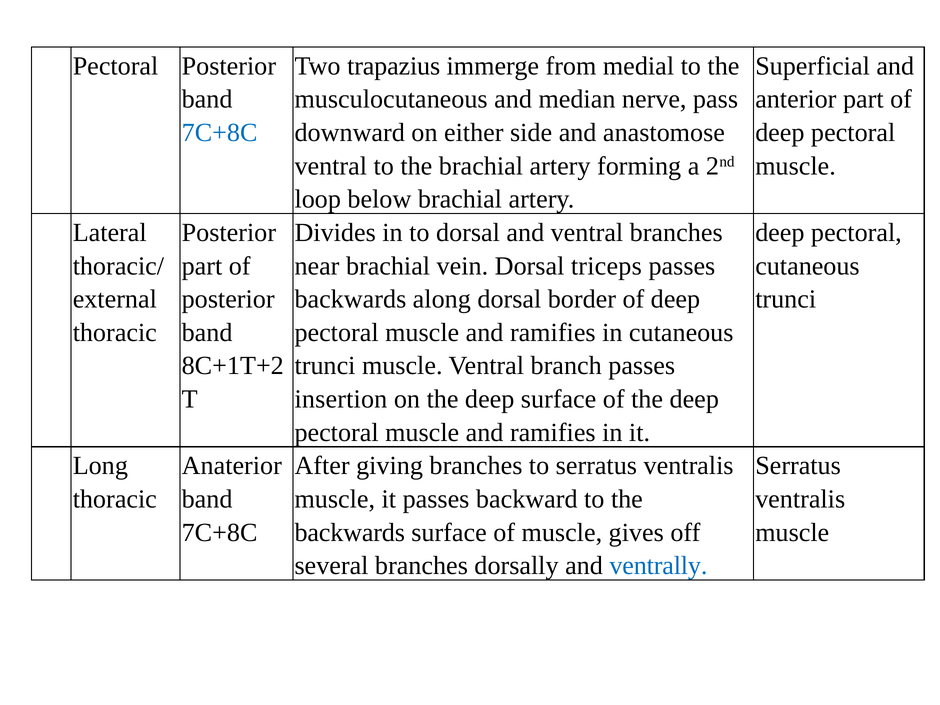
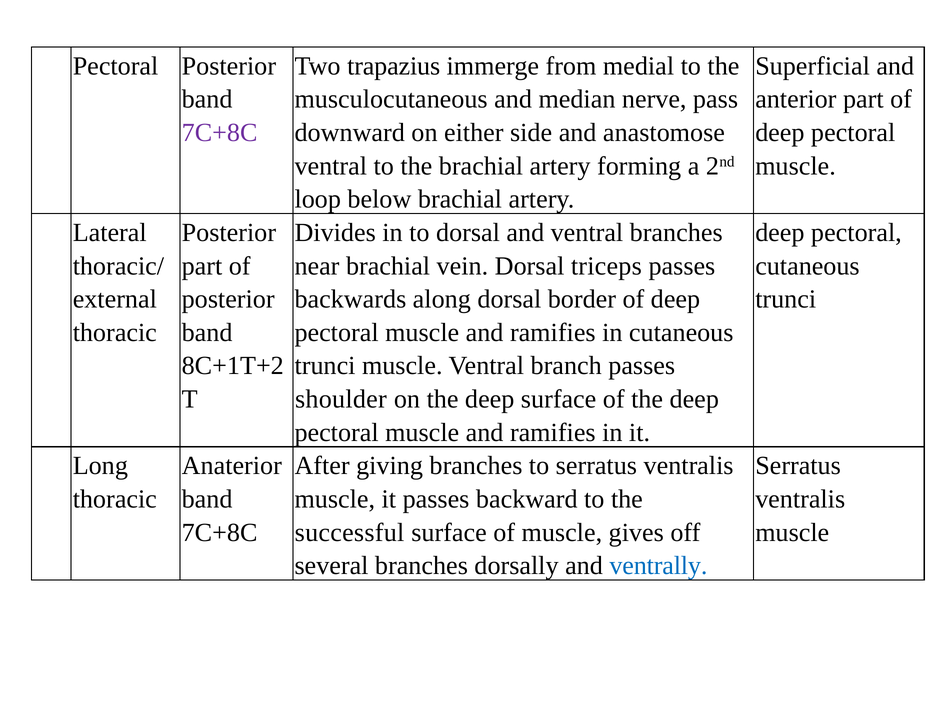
7C+8C at (220, 133) colour: blue -> purple
insertion: insertion -> shoulder
backwards at (350, 532): backwards -> successful
